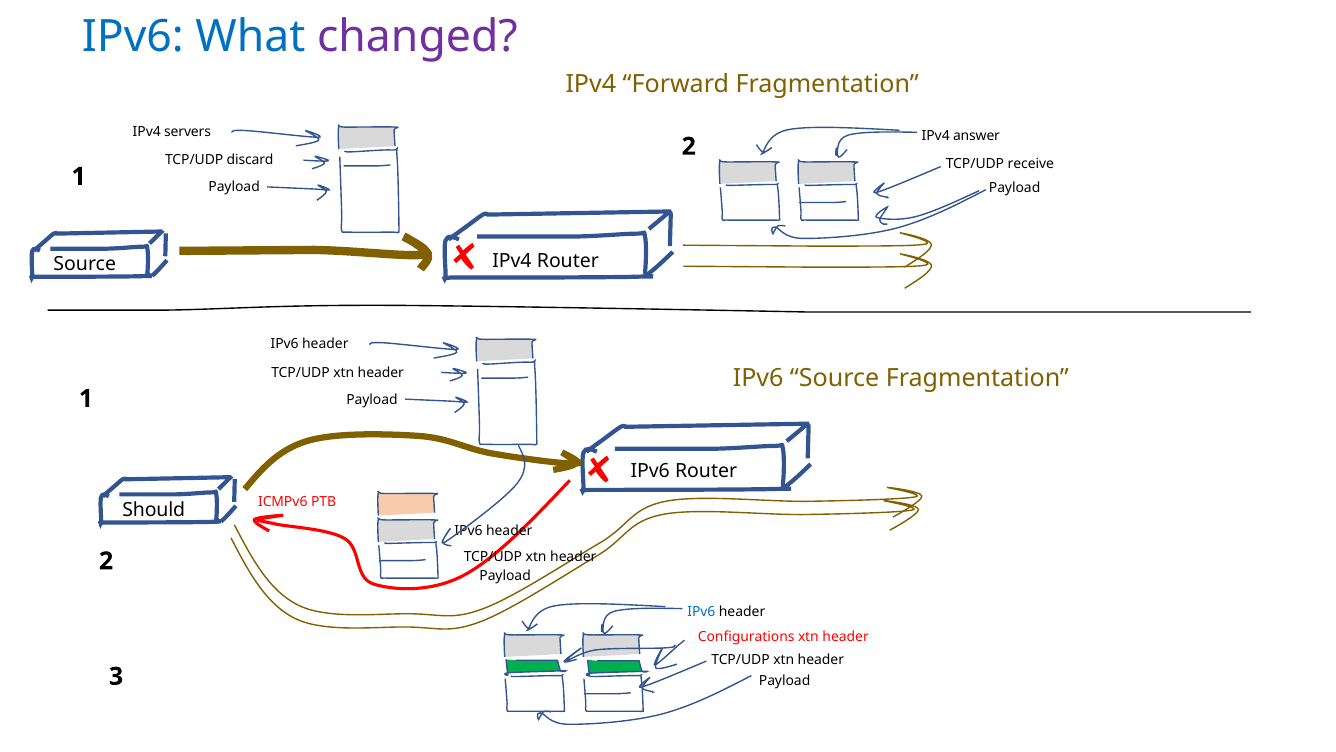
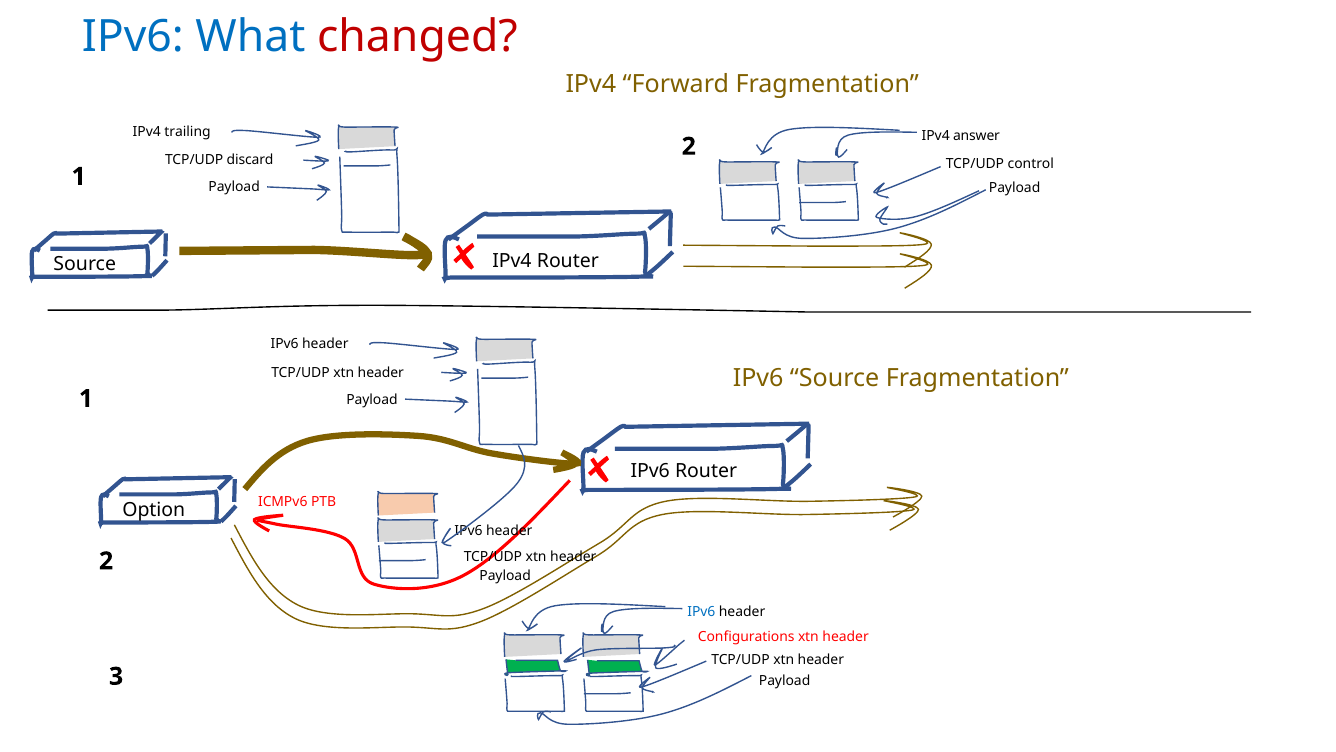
changed colour: purple -> red
servers: servers -> trailing
receive: receive -> control
Should: Should -> Option
